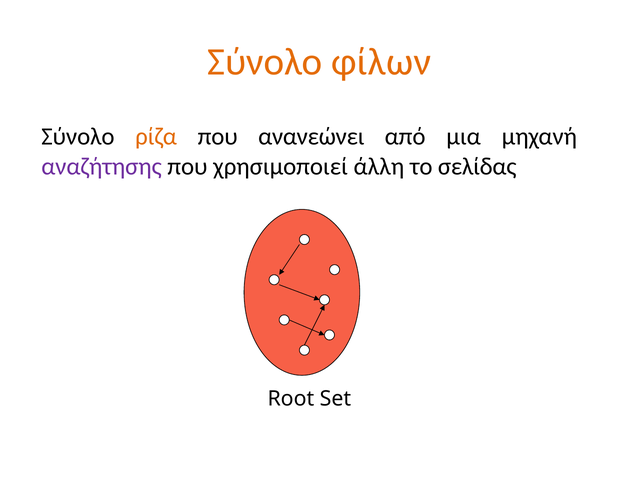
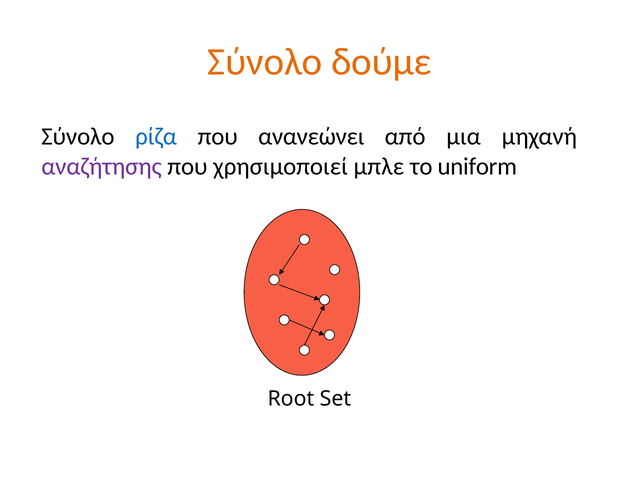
φίλων: φίλων -> δούμε
ρίζα colour: orange -> blue
άλλη: άλλη -> μπλε
σελίδας: σελίδας -> uniform
